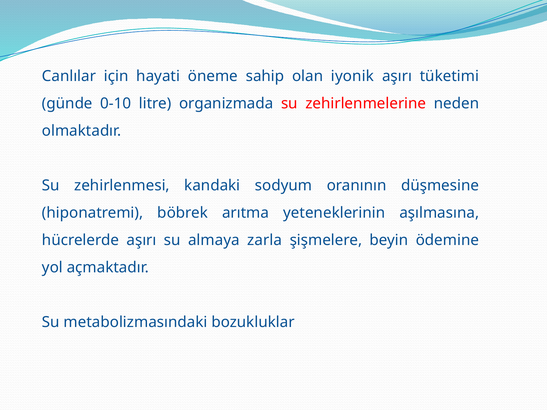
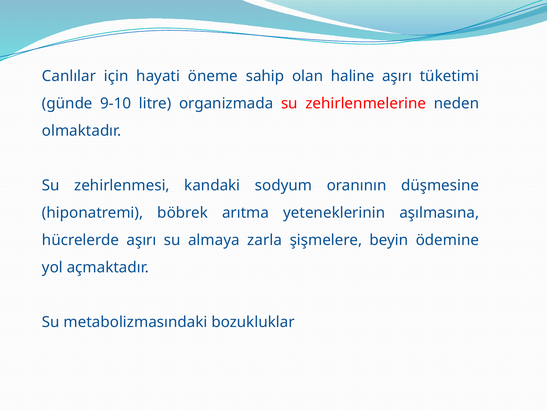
iyonik: iyonik -> haline
0-10: 0-10 -> 9-10
